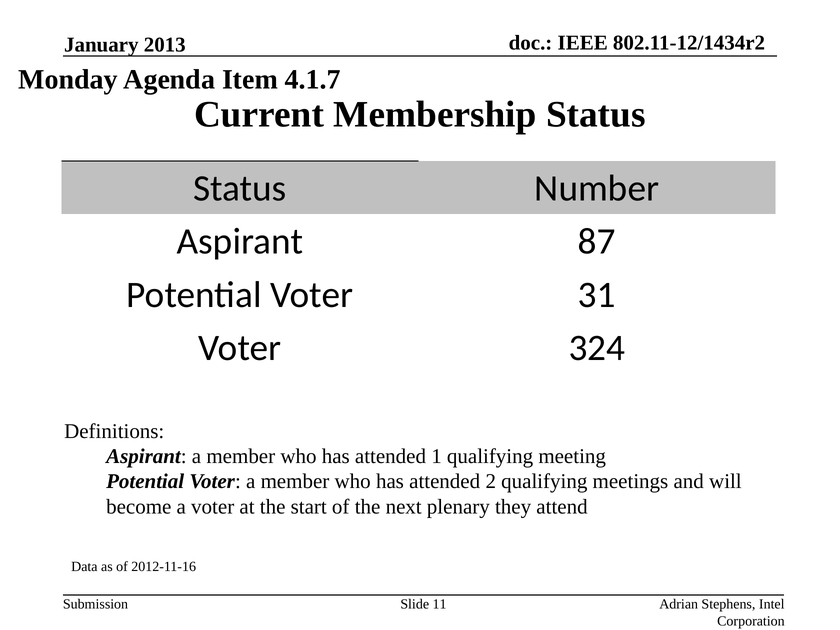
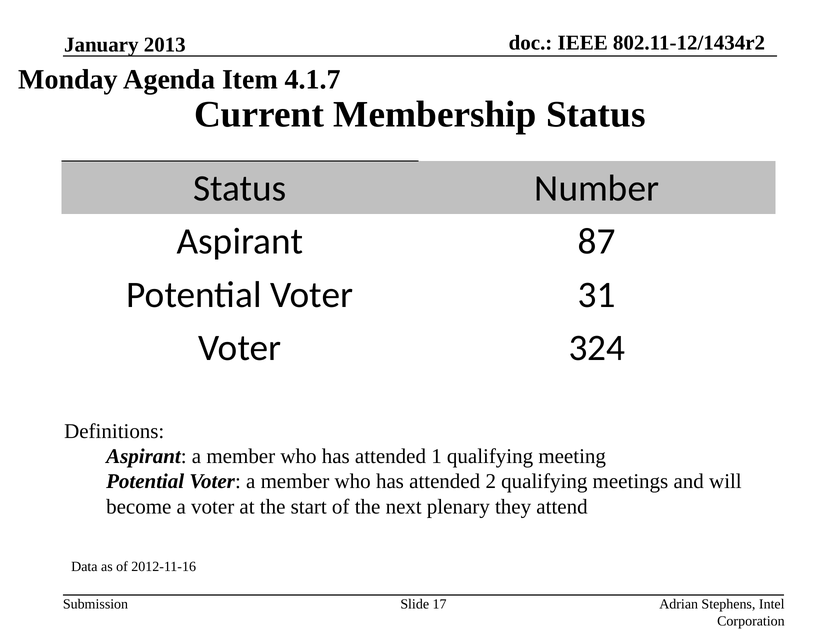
11: 11 -> 17
